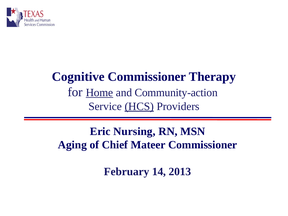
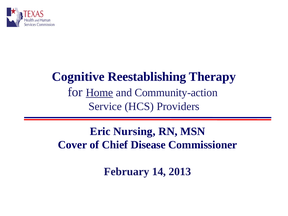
Cognitive Commissioner: Commissioner -> Reestablishing
HCS underline: present -> none
Aging: Aging -> Cover
Mateer: Mateer -> Disease
